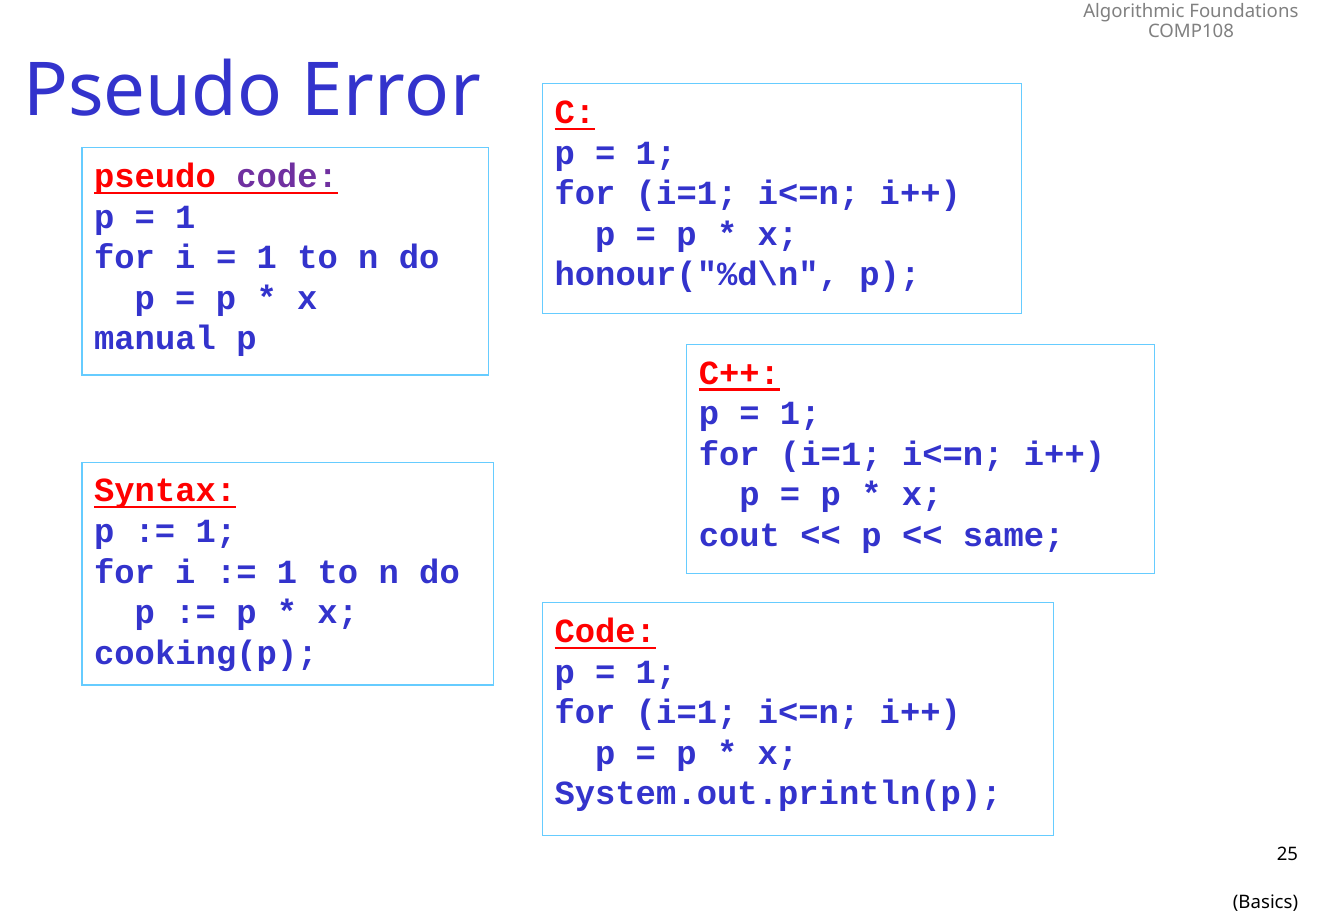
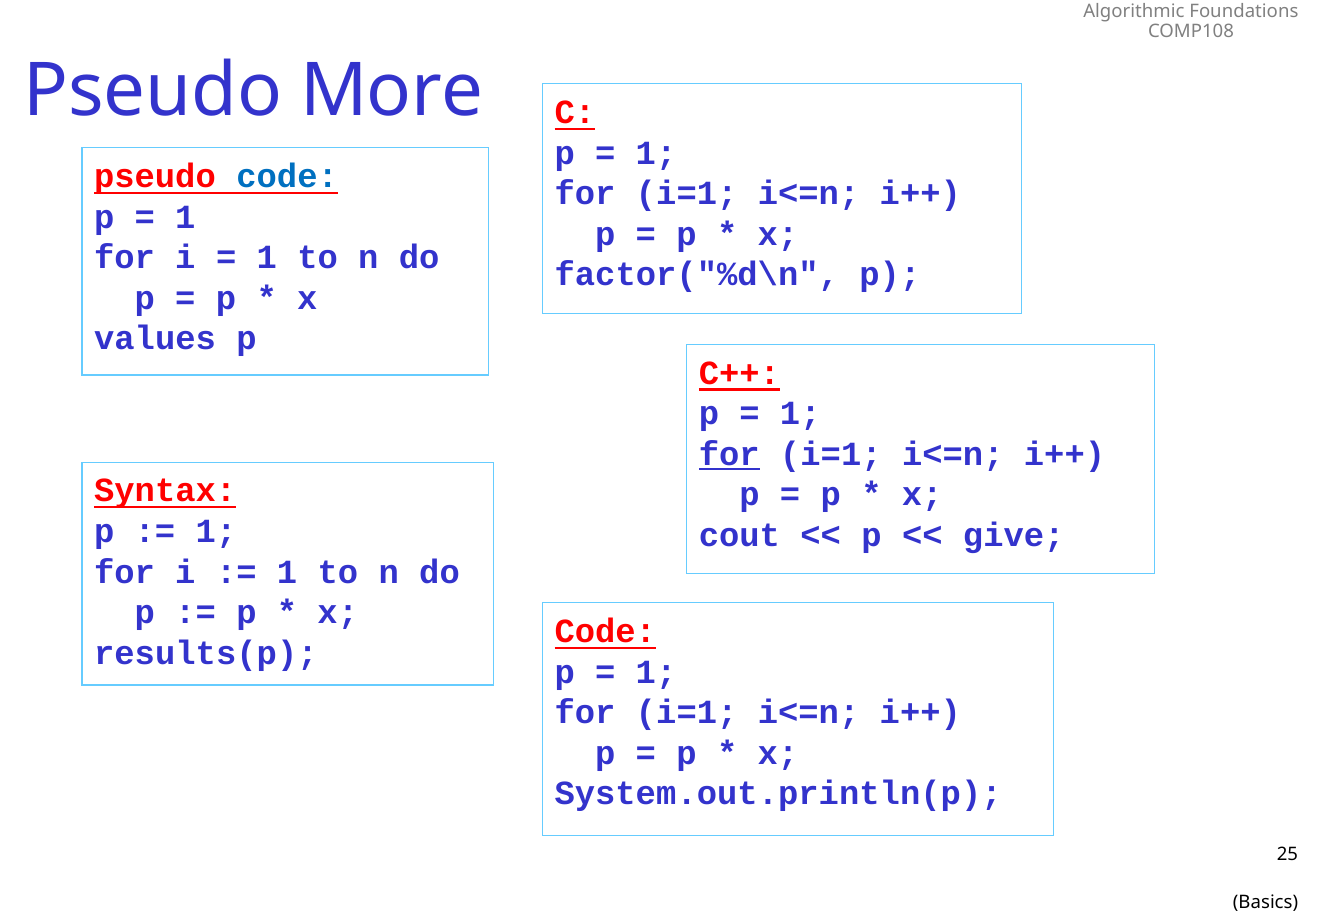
Error: Error -> More
code at (287, 177) colour: purple -> blue
honour("%d\n: honour("%d\n -> factor("%d\n
manual: manual -> values
for at (729, 455) underline: none -> present
same: same -> give
cooking(p: cooking(p -> results(p
